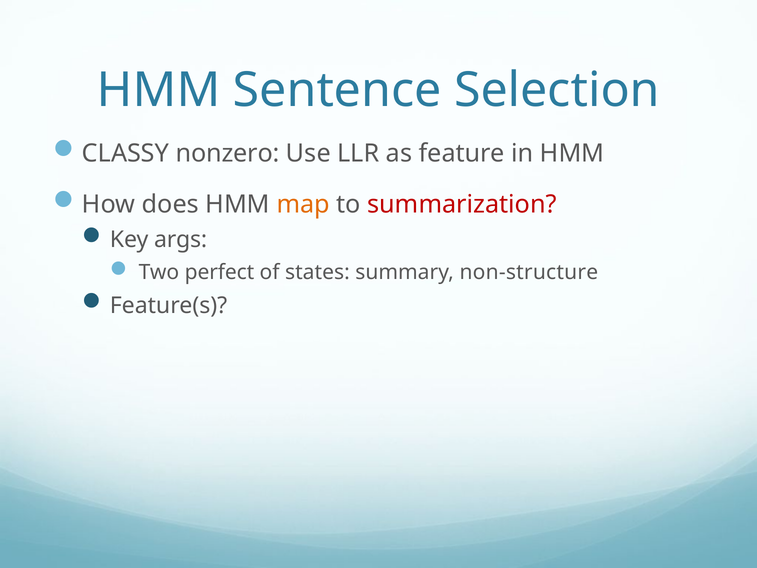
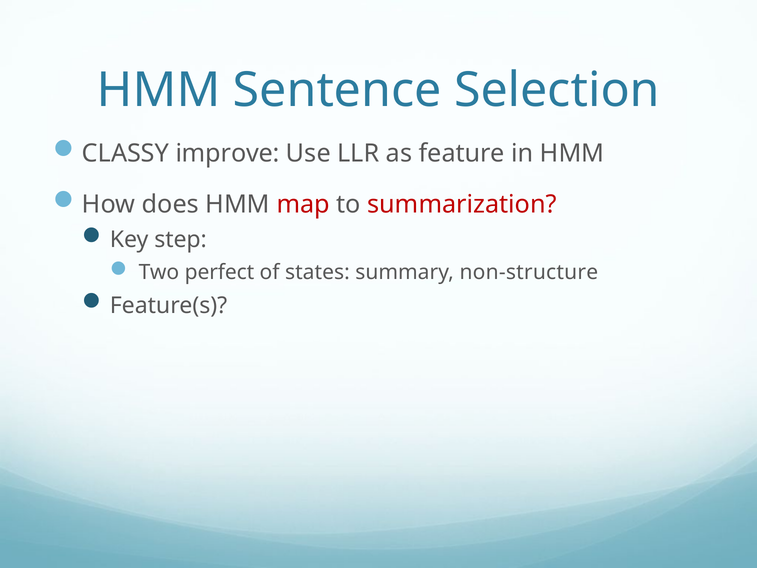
nonzero: nonzero -> improve
map colour: orange -> red
args: args -> step
